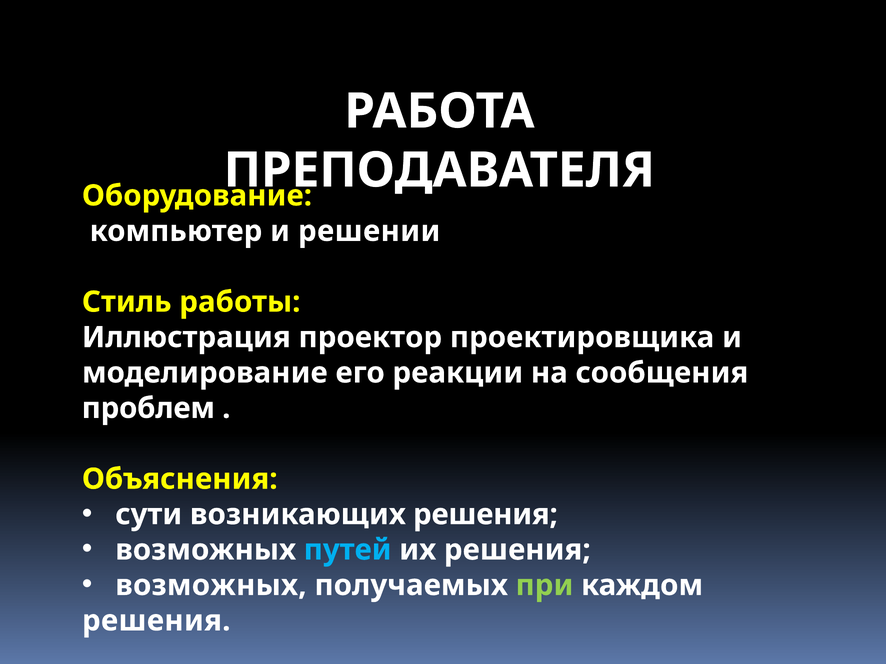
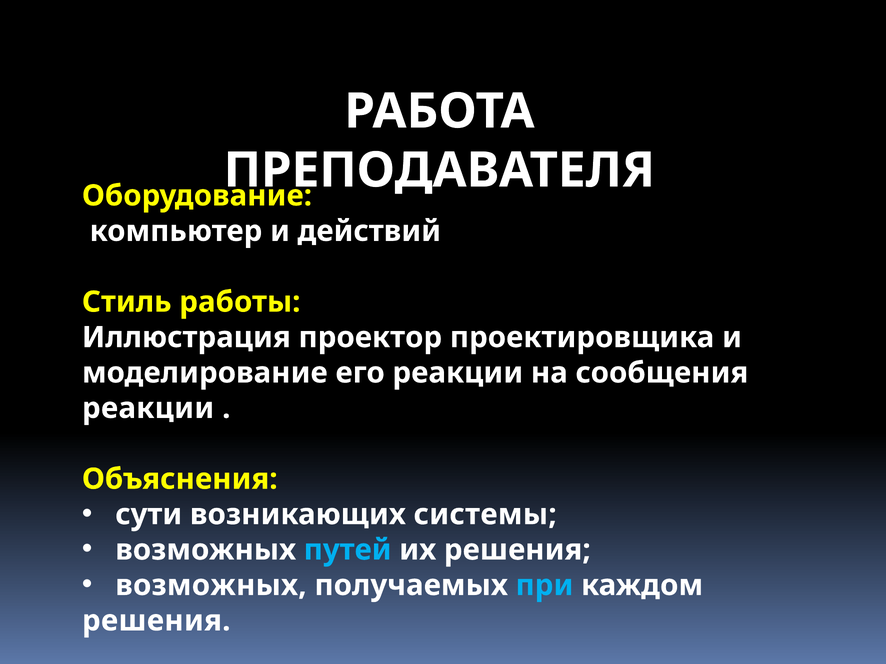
решении: решении -> действий
проблем at (148, 409): проблем -> реакции
возникающих решения: решения -> системы
при colour: light green -> light blue
